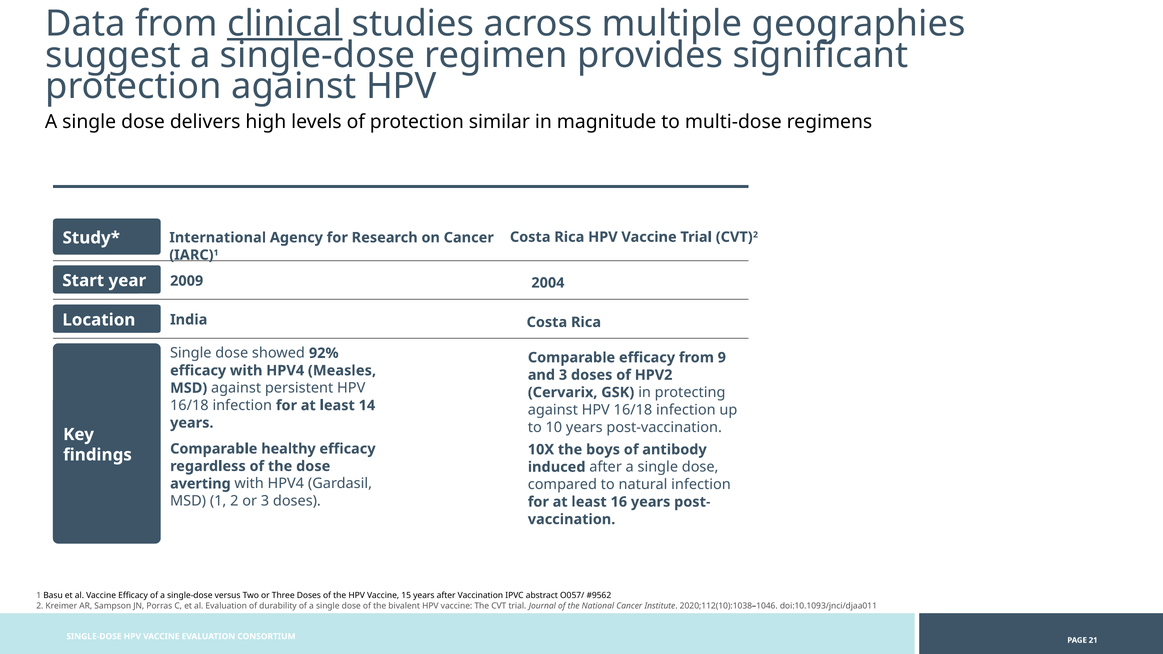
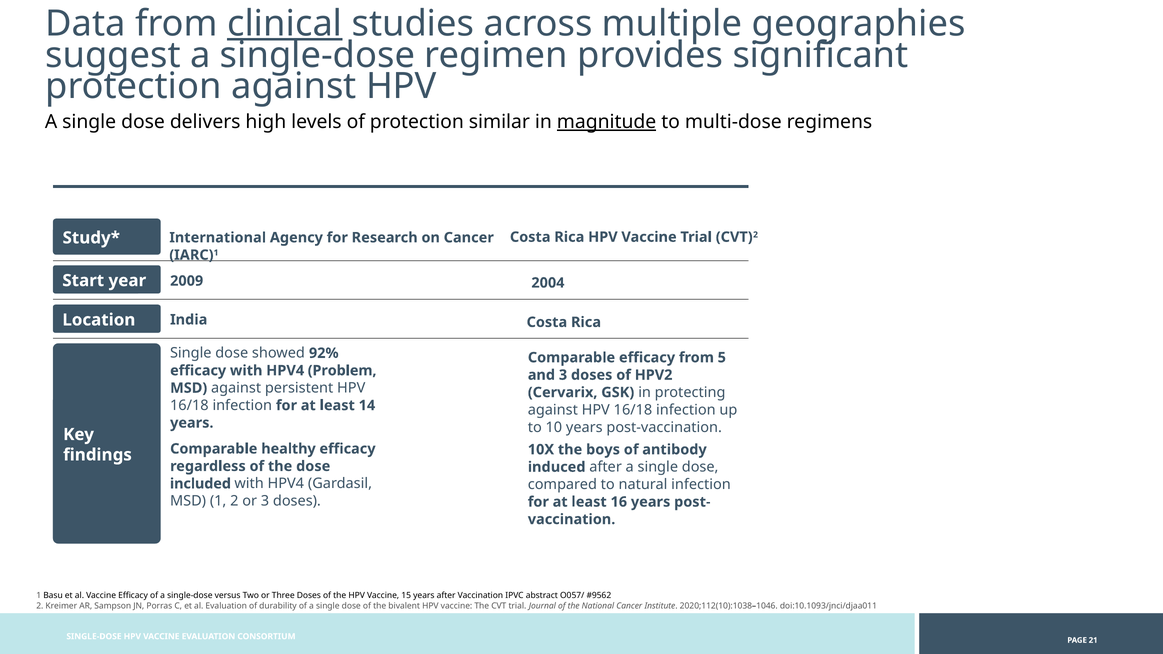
magnitude underline: none -> present
9: 9 -> 5
Measles: Measles -> Problem
averting: averting -> included
